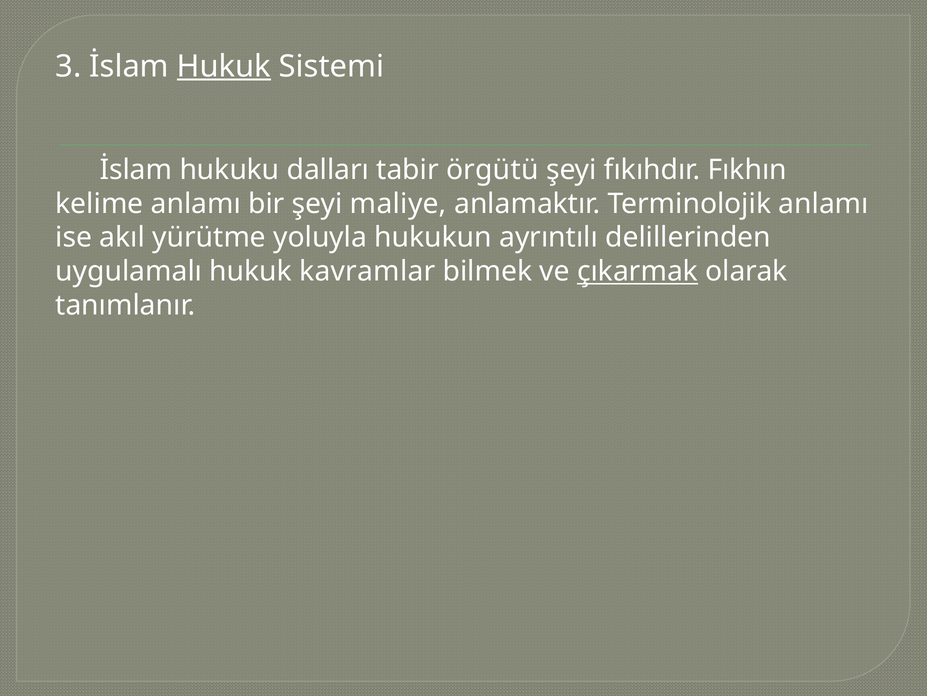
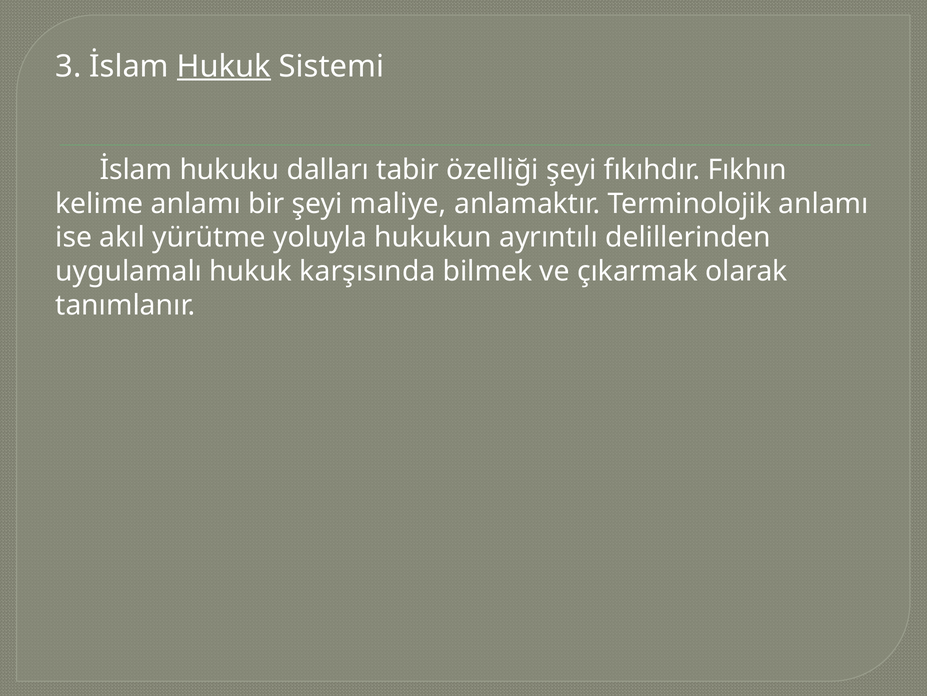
örgütü: örgütü -> özelliği
kavramlar: kavramlar -> karşısında
çıkarmak underline: present -> none
